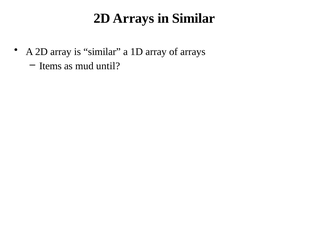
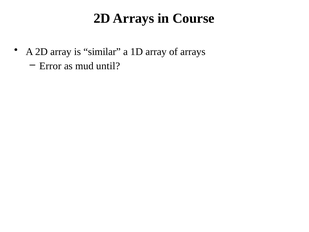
in Similar: Similar -> Course
Items: Items -> Error
